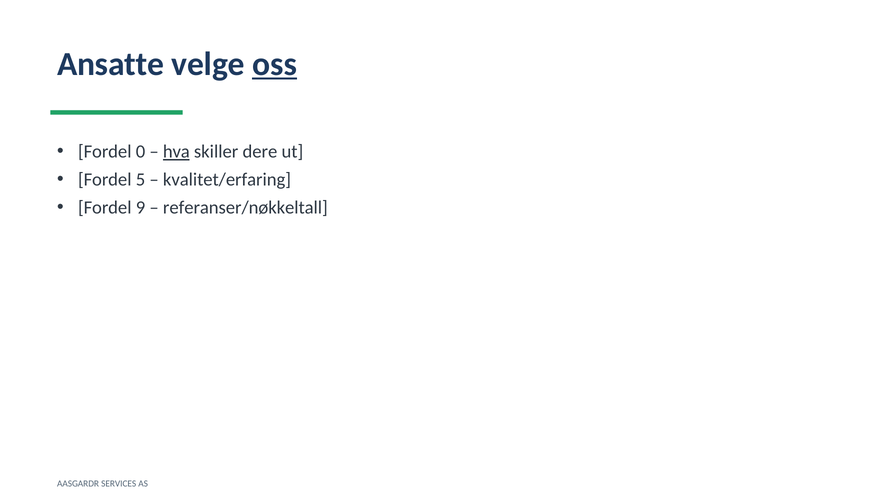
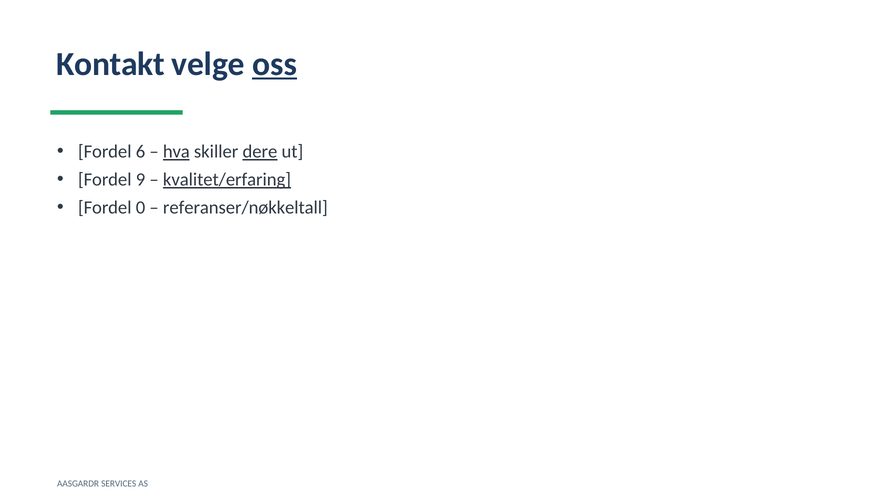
Ansatte: Ansatte -> Kontakt
0: 0 -> 6
dere underline: none -> present
5: 5 -> 9
kvalitet/erfaring underline: none -> present
9: 9 -> 0
